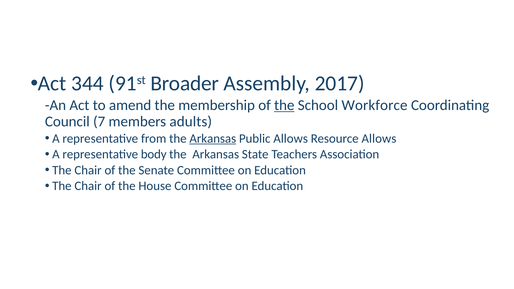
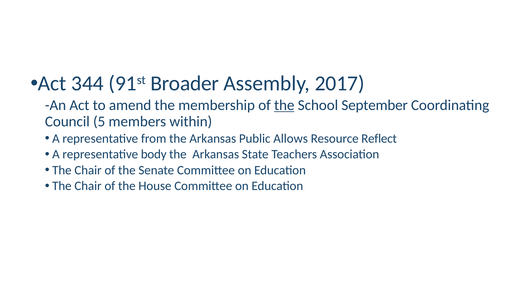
Workforce: Workforce -> September
7: 7 -> 5
adults: adults -> within
Arkansas at (213, 138) underline: present -> none
Resource Allows: Allows -> Reflect
